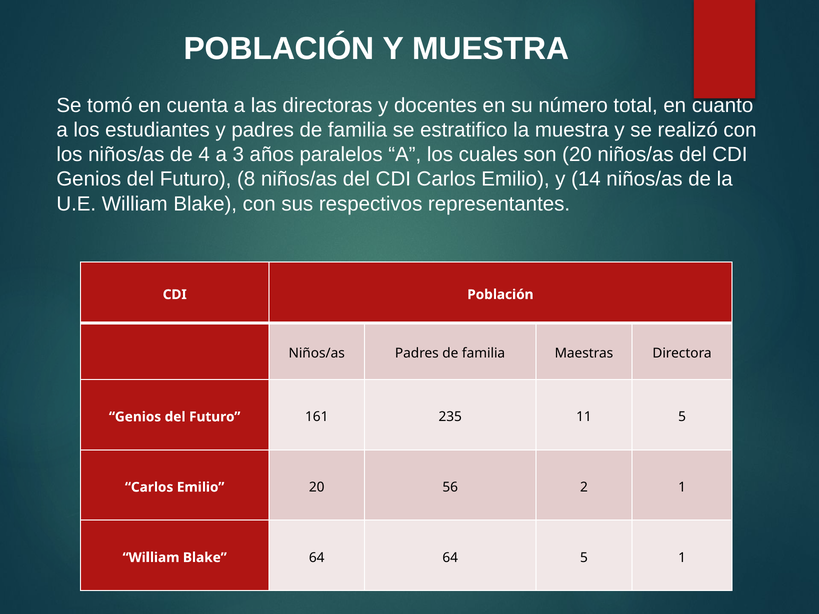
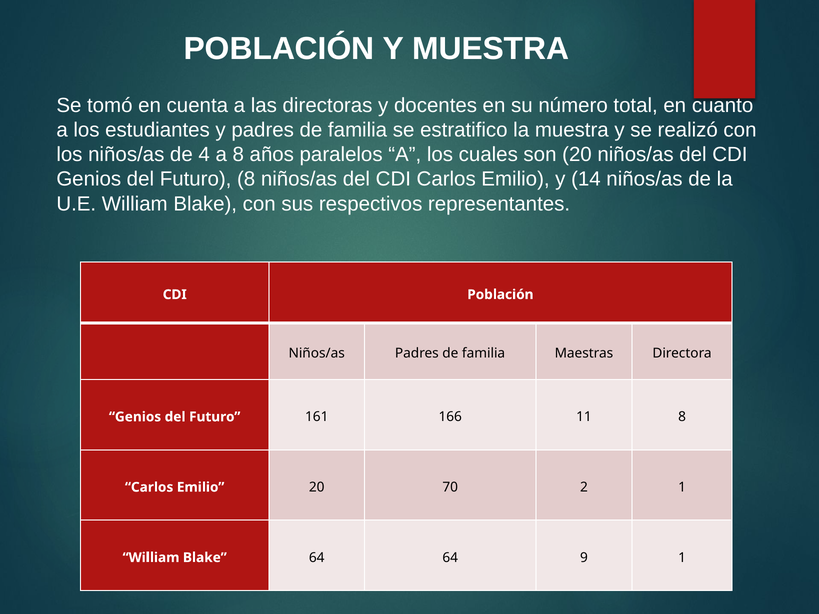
a 3: 3 -> 8
235: 235 -> 166
11 5: 5 -> 8
56: 56 -> 70
64 5: 5 -> 9
